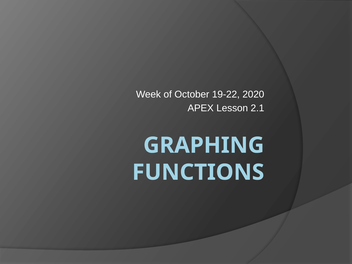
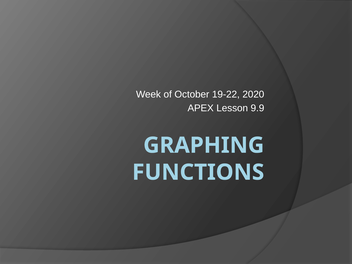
2.1: 2.1 -> 9.9
